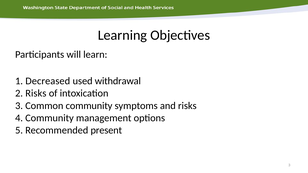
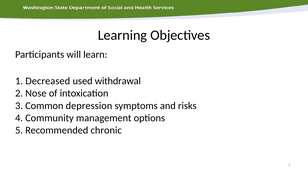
2 Risks: Risks -> Nose
Common community: community -> depression
present: present -> chronic
